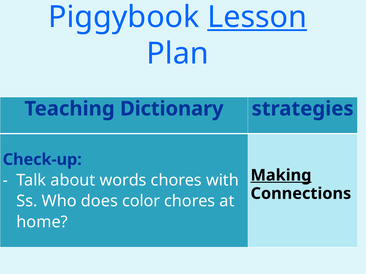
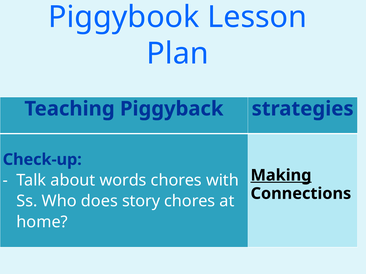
Lesson underline: present -> none
Dictionary: Dictionary -> Piggyback
color: color -> story
